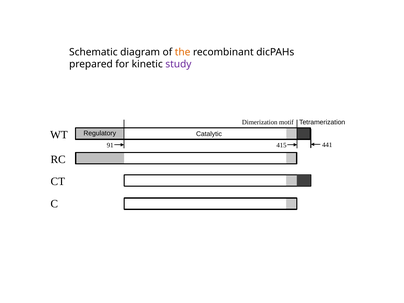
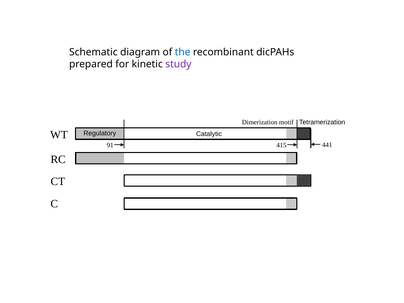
the colour: orange -> blue
